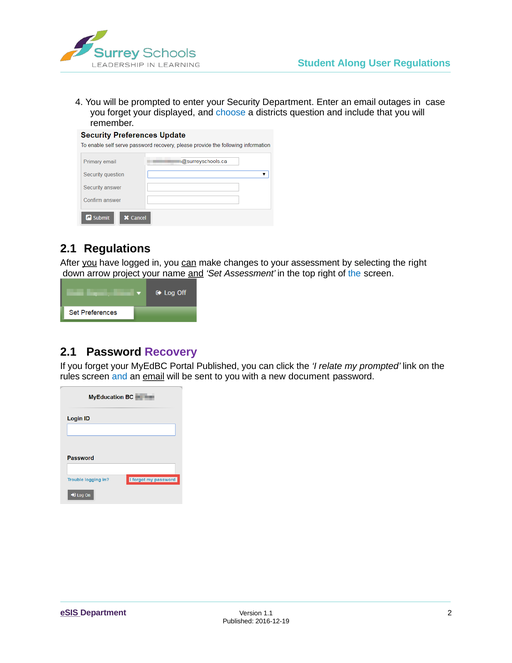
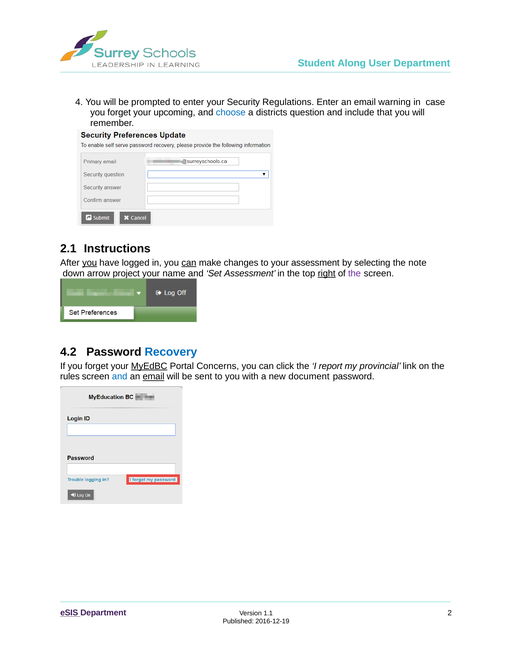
User Regulations: Regulations -> Department
Security Department: Department -> Regulations
outages: outages -> warning
displayed: displayed -> upcoming
2.1 Regulations: Regulations -> Instructions
the right: right -> note
and at (196, 273) underline: present -> none
right at (327, 273) underline: none -> present
the at (354, 273) colour: blue -> purple
2.1 at (68, 352): 2.1 -> 4.2
Recovery colour: purple -> blue
MyEdBC underline: none -> present
Portal Published: Published -> Concerns
relate: relate -> report
my prompted: prompted -> provincial
